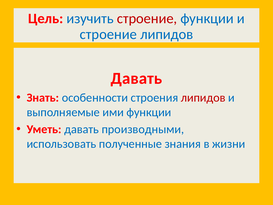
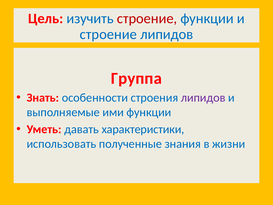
Давать at (136, 78): Давать -> Группа
липидов at (203, 98) colour: red -> purple
производными: производными -> характеристики
